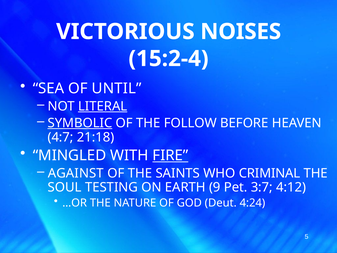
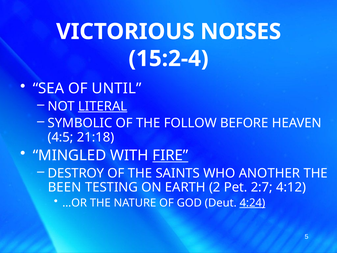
SYMBOLIC underline: present -> none
4:7: 4:7 -> 4:5
AGAINST: AGAINST -> DESTROY
CRIMINAL: CRIMINAL -> ANOTHER
SOUL: SOUL -> BEEN
9: 9 -> 2
3:7: 3:7 -> 2:7
4:24 underline: none -> present
